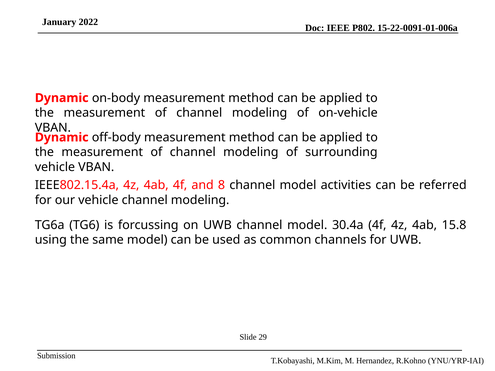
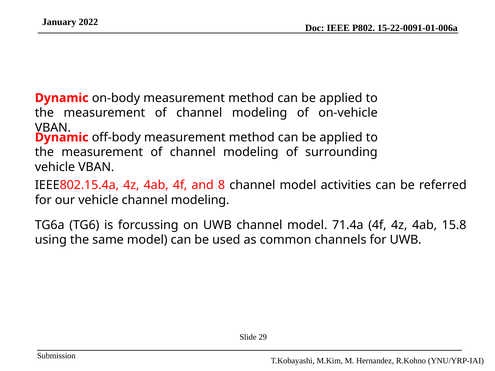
30.4a: 30.4a -> 71.4a
